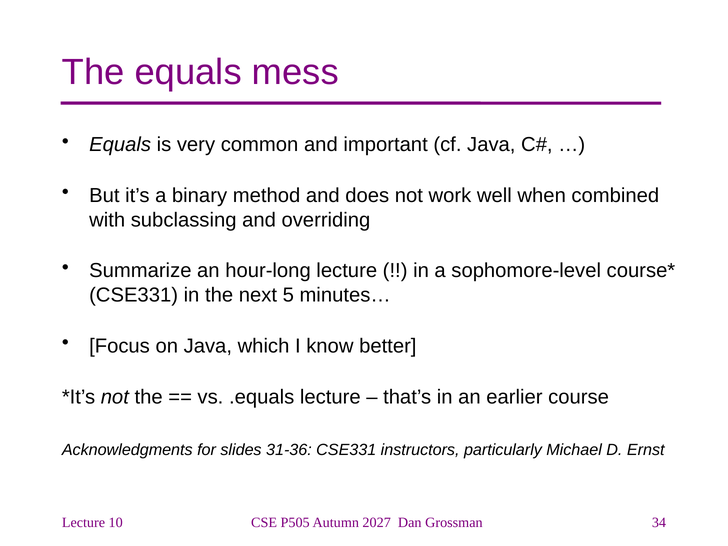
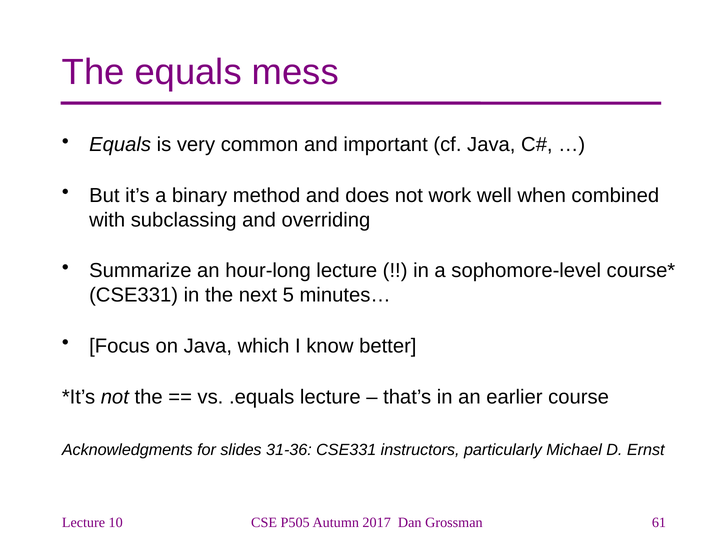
2027: 2027 -> 2017
34: 34 -> 61
